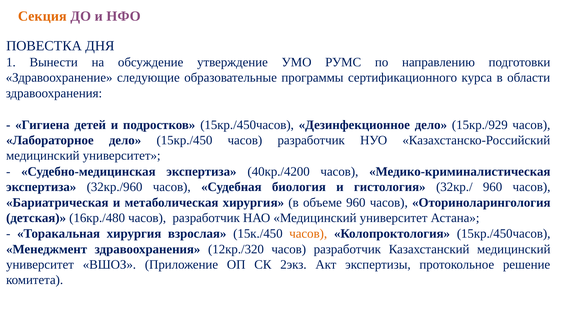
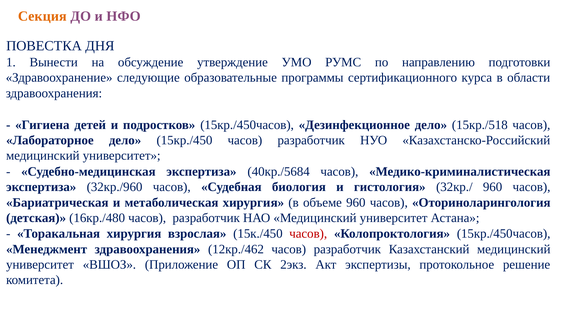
15кр./929: 15кр./929 -> 15кр./518
40кр./4200: 40кр./4200 -> 40кр./5684
часов at (308, 234) colour: orange -> red
12кр./320: 12кр./320 -> 12кр./462
